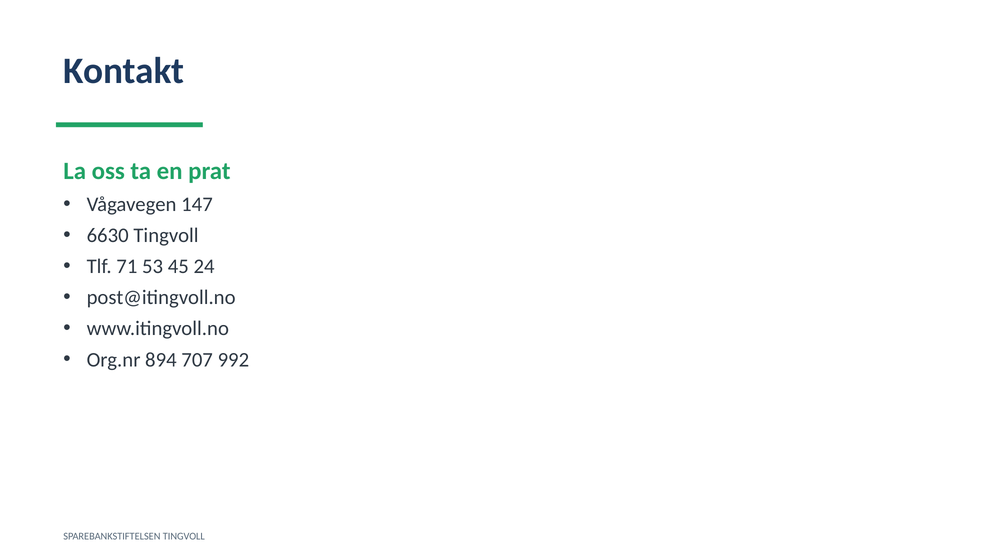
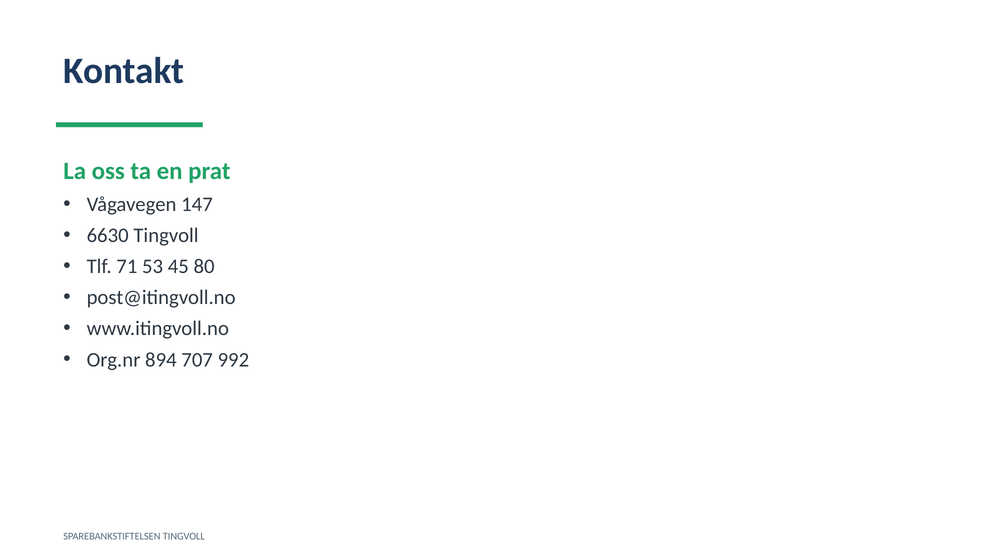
24: 24 -> 80
